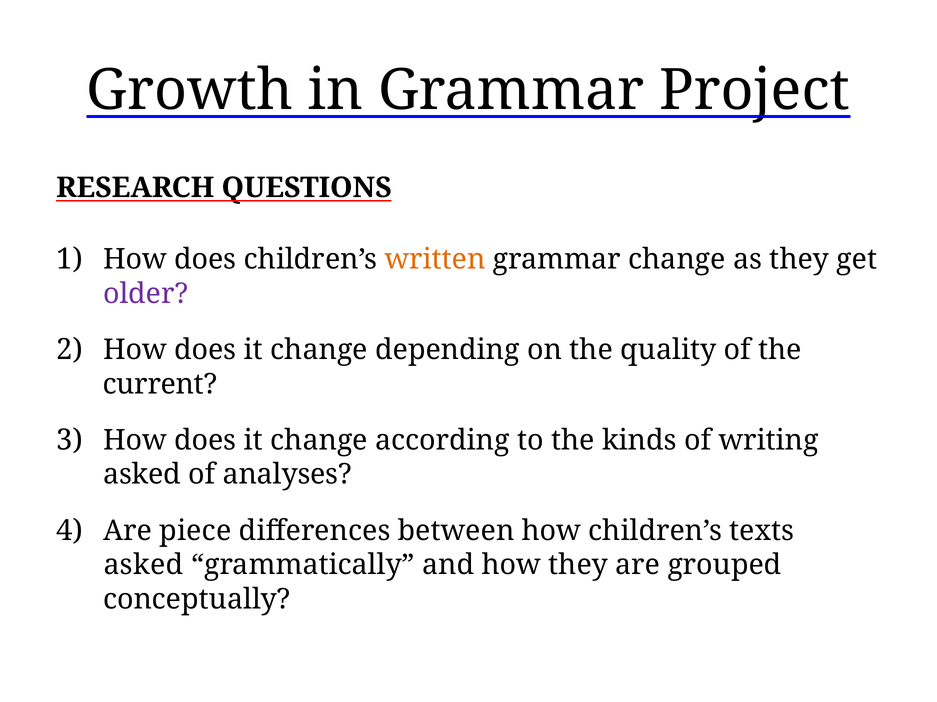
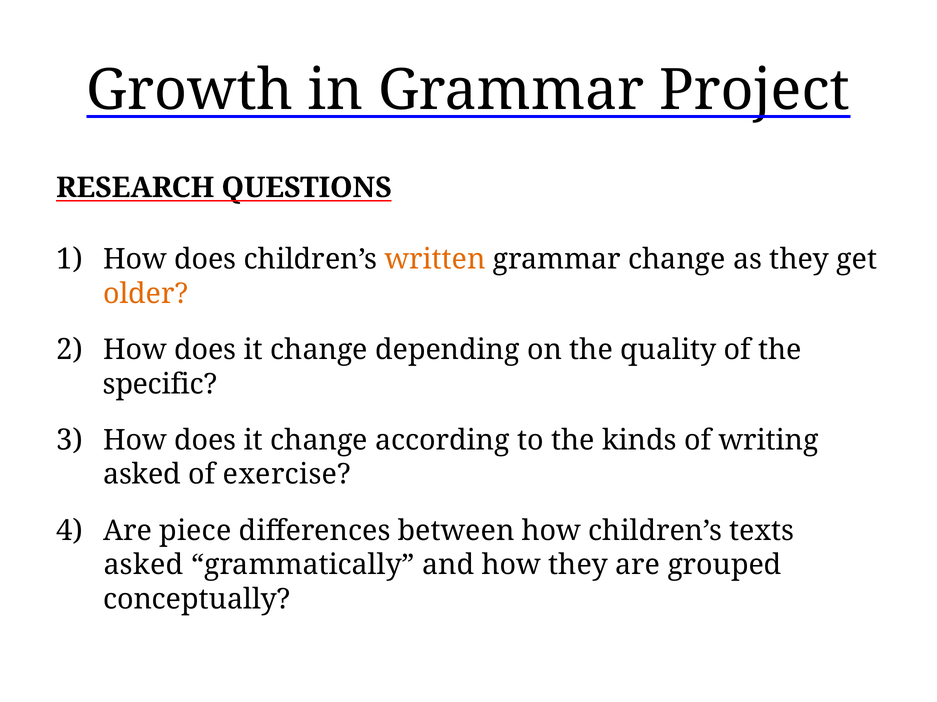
older colour: purple -> orange
current: current -> specific
analyses: analyses -> exercise
